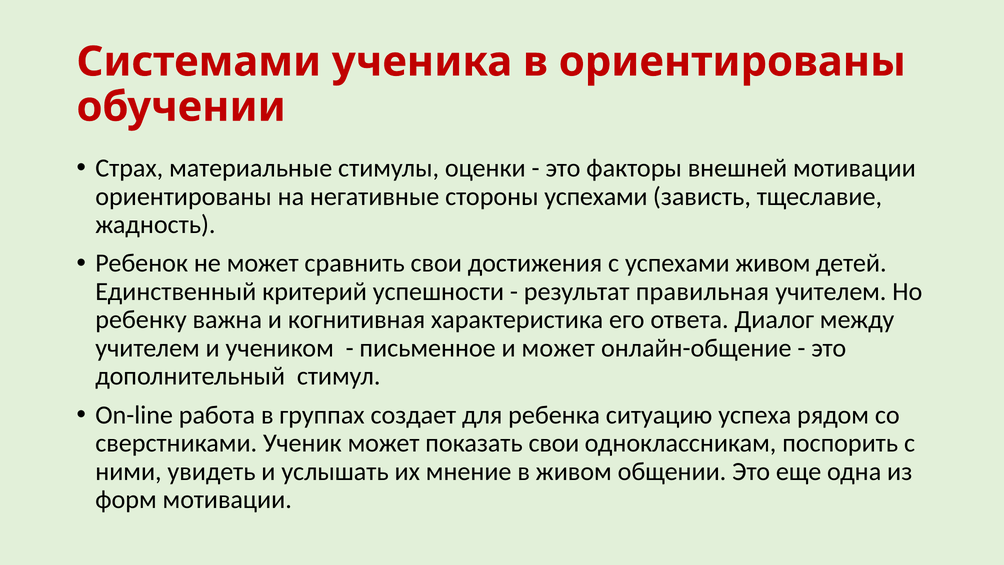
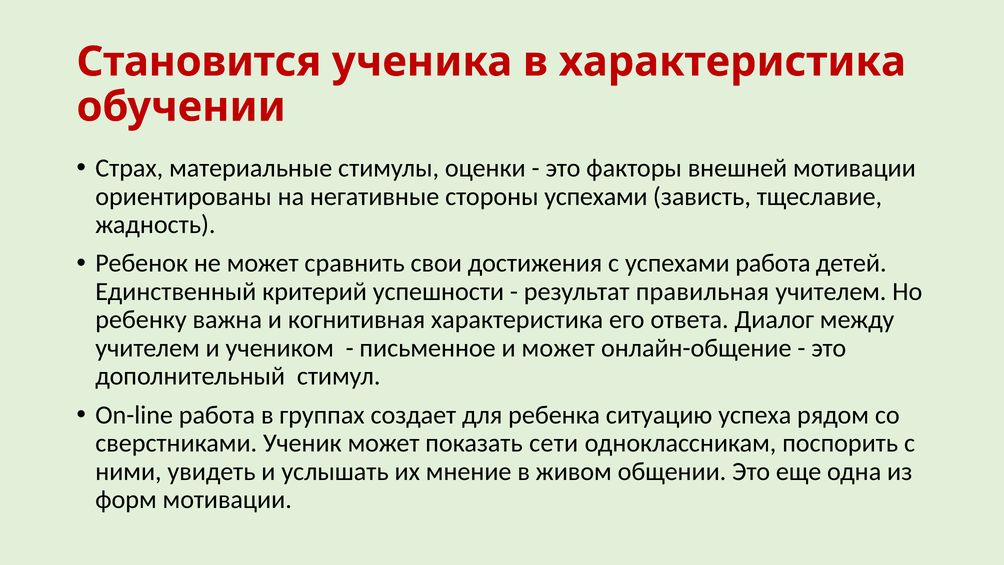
Системами: Системами -> Становится
в ориентированы: ориентированы -> характеристика
успехами живом: живом -> работа
показать свои: свои -> сети
